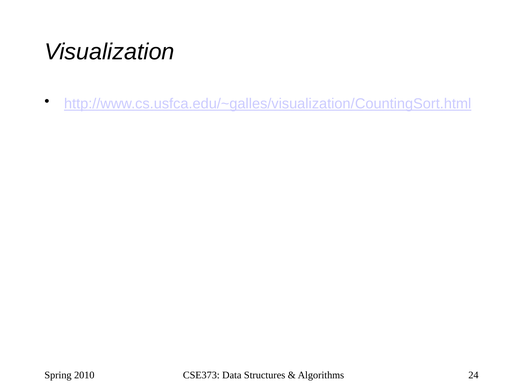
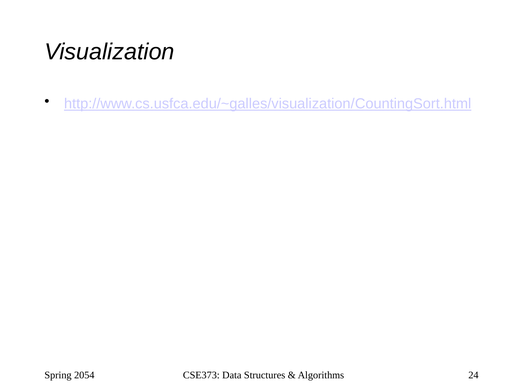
2010: 2010 -> 2054
